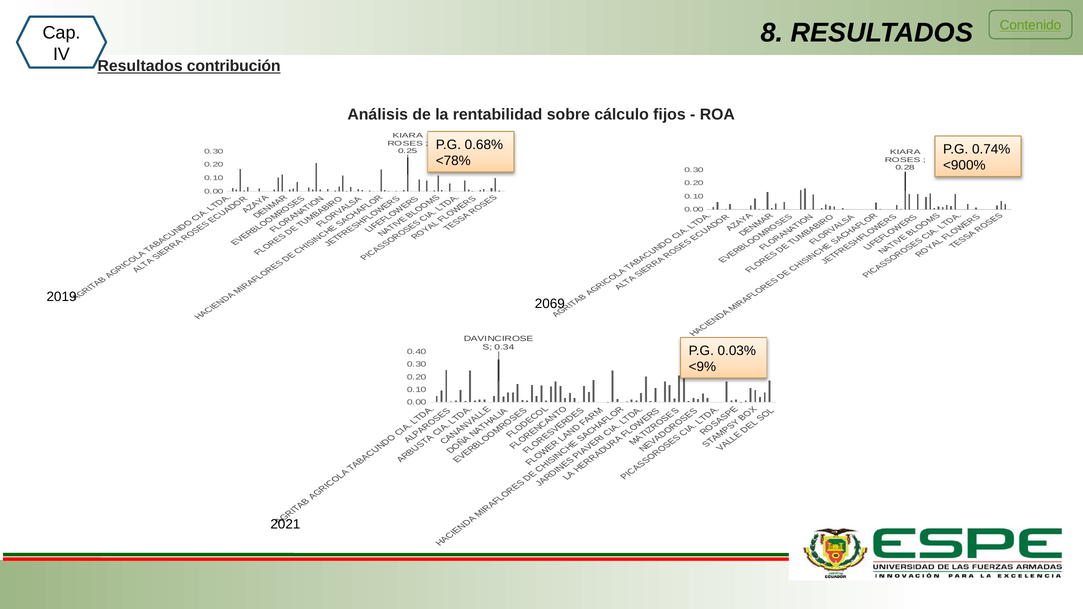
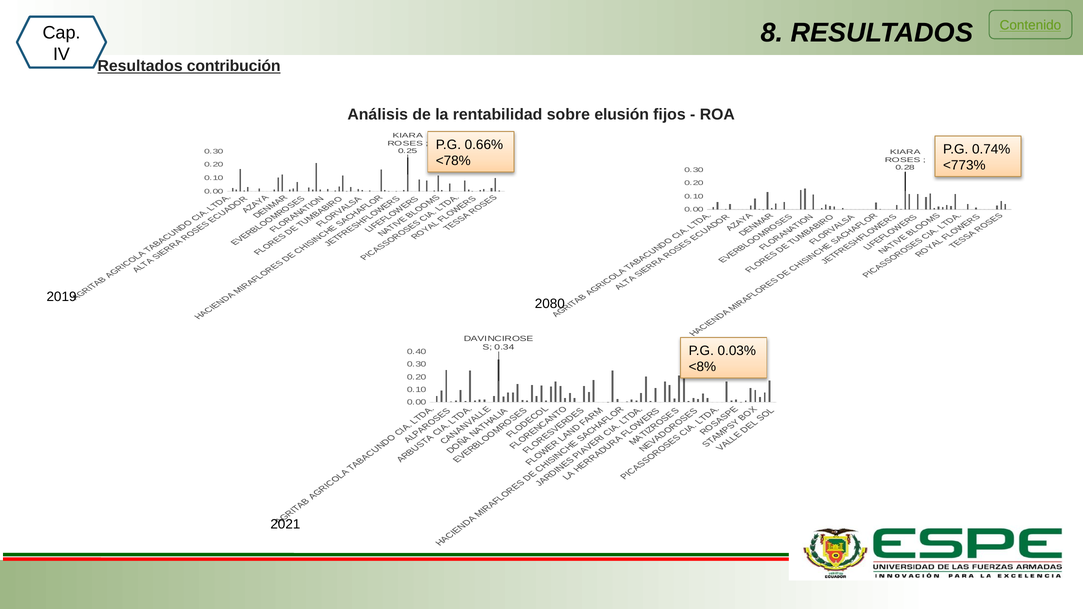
cálculo: cálculo -> elusión
0.68%: 0.68% -> 0.66%
<900%: <900% -> <773%
2069: 2069 -> 2080
<9%: <9% -> <8%
